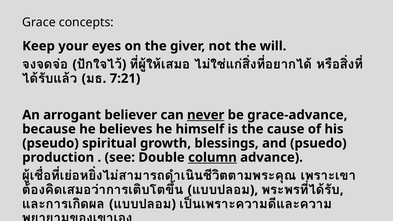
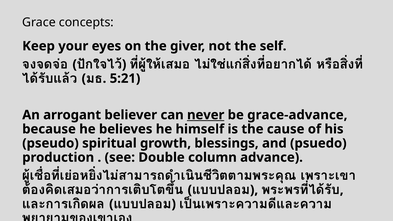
will: will -> self
7:21: 7:21 -> 5:21
column underline: present -> none
